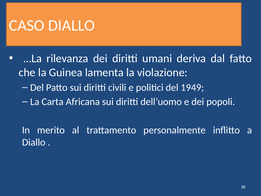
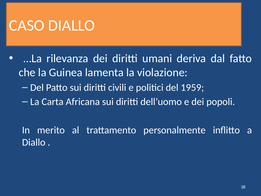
1949: 1949 -> 1959
